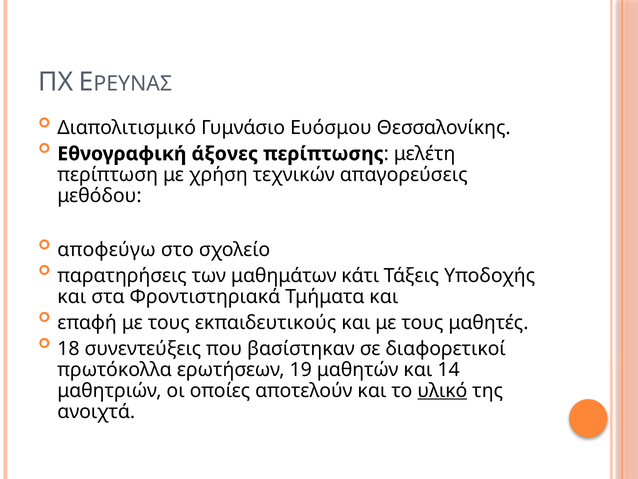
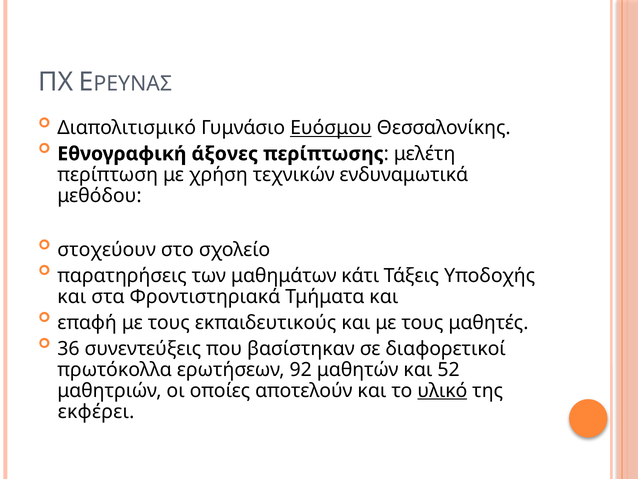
Ευόσμου underline: none -> present
απαγορεύσεις: απαγορεύσεις -> ενδυναμωτικά
αποφεύγω: αποφεύγω -> στοχεύουν
18: 18 -> 36
19: 19 -> 92
14: 14 -> 52
ανοιχτά: ανοιχτά -> εκφέρει
